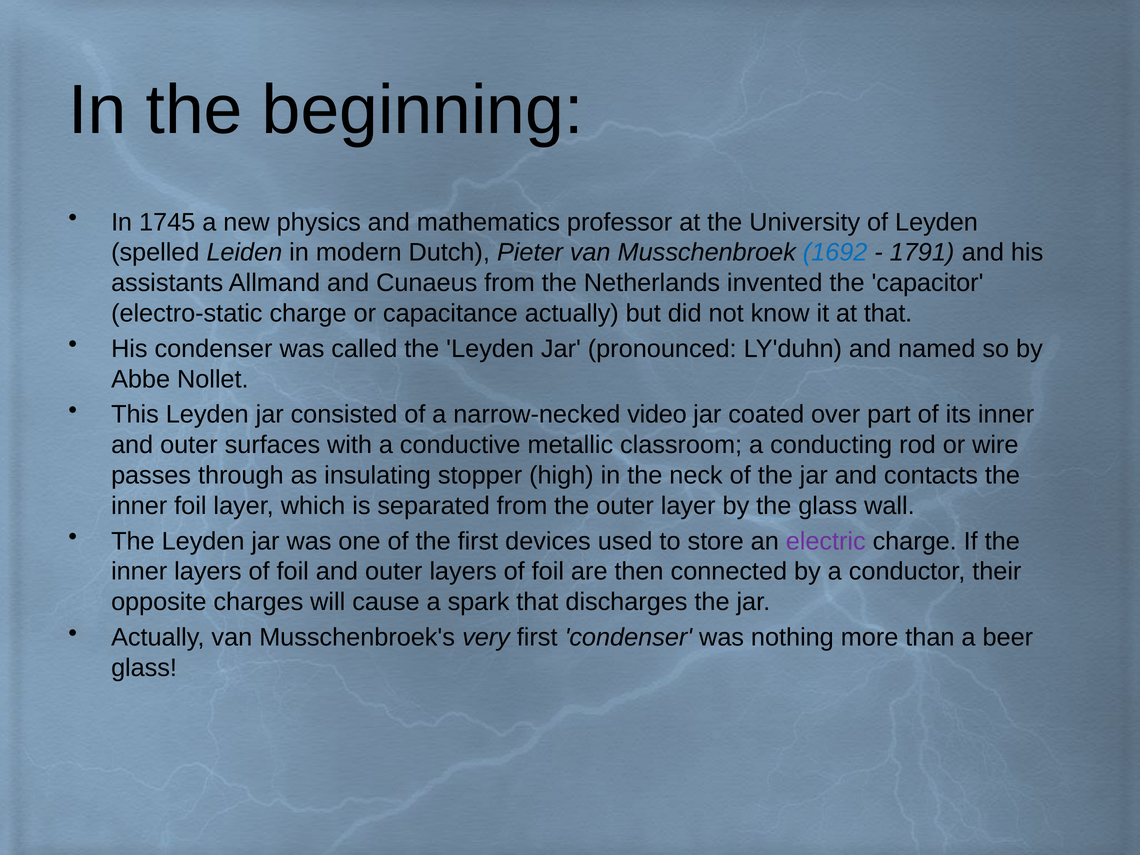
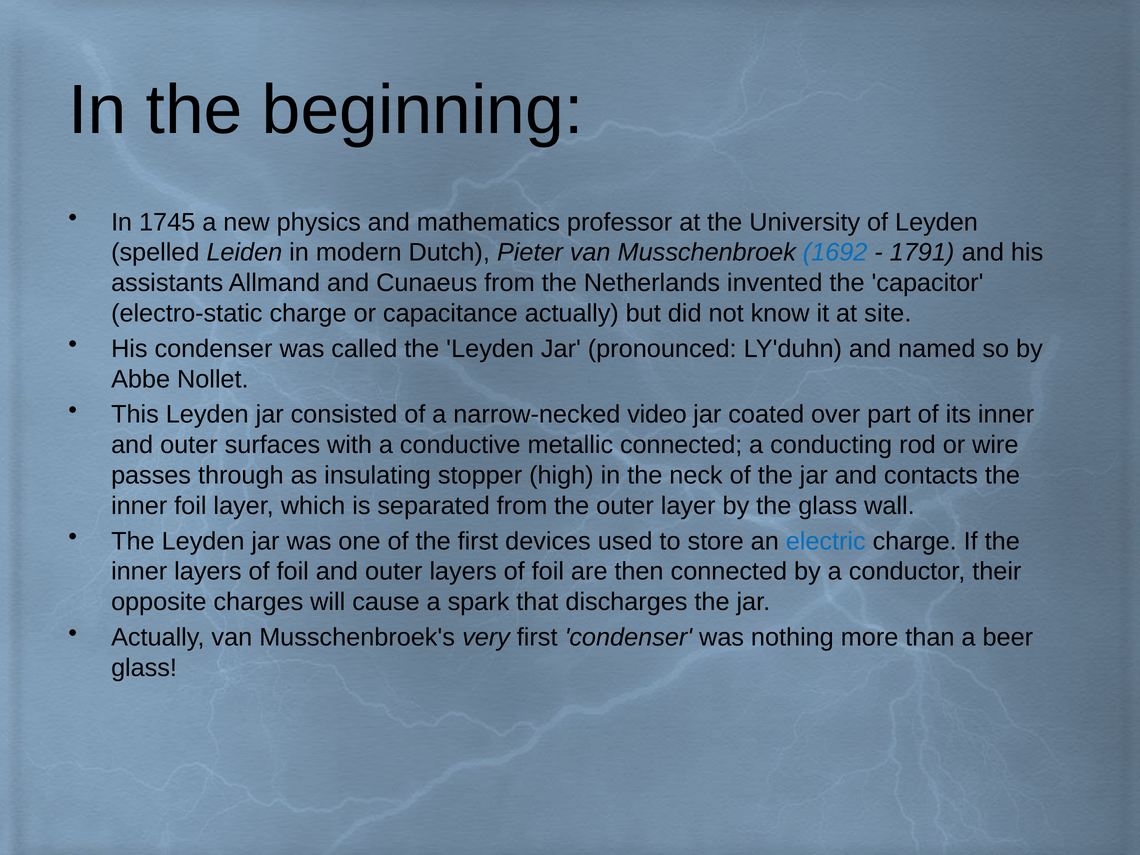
at that: that -> site
metallic classroom: classroom -> connected
electric colour: purple -> blue
